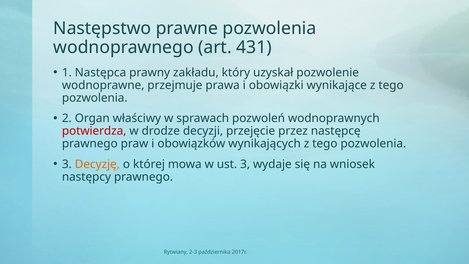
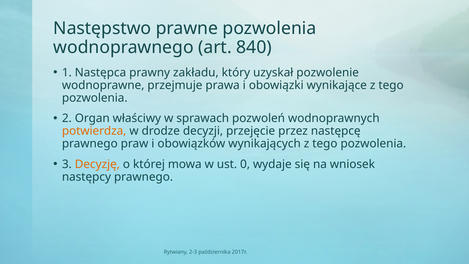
431: 431 -> 840
potwierdza colour: red -> orange
ust 3: 3 -> 0
